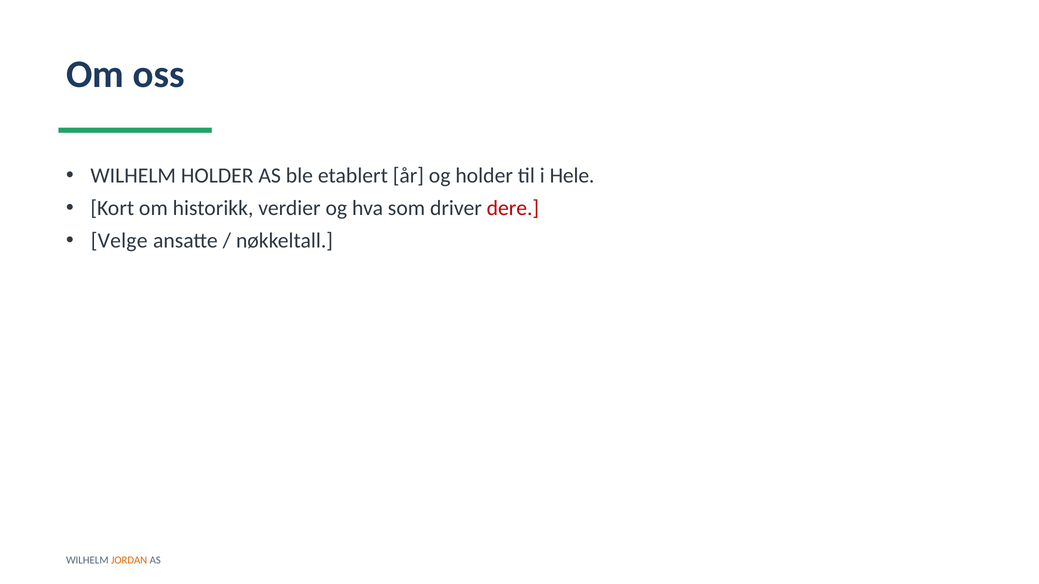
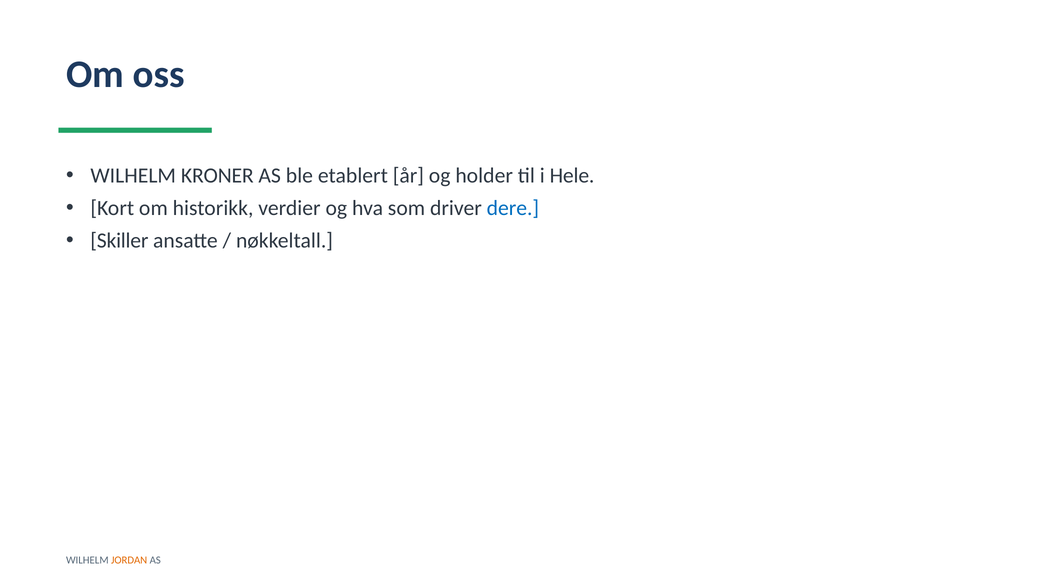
WILHELM HOLDER: HOLDER -> KRONER
dere colour: red -> blue
Velge: Velge -> Skiller
